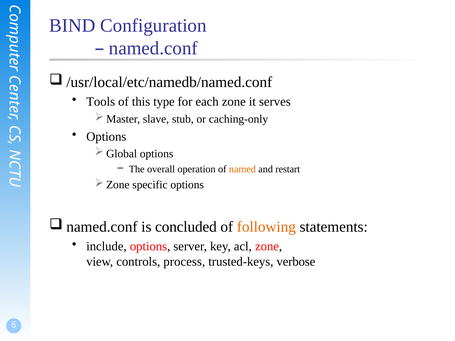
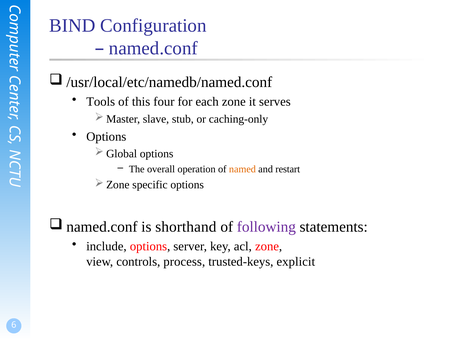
type: type -> four
concluded: concluded -> shorthand
following colour: orange -> purple
verbose: verbose -> explicit
